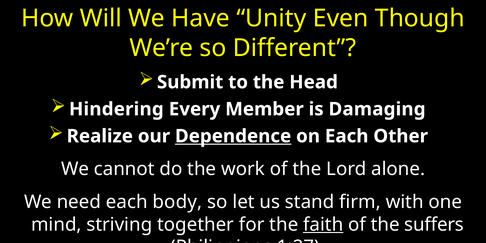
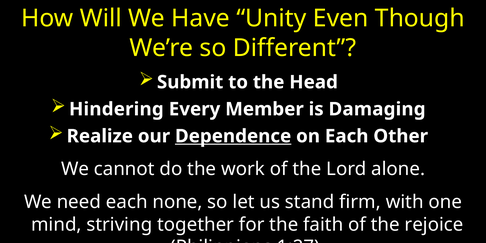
body: body -> none
faith underline: present -> none
suffers: suffers -> rejoice
